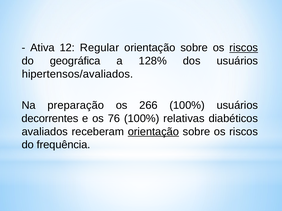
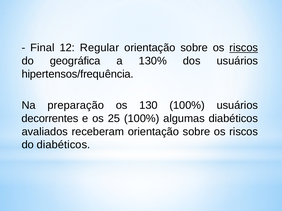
Ativa: Ativa -> Final
128%: 128% -> 130%
hipertensos/avaliados: hipertensos/avaliados -> hipertensos/frequência
266: 266 -> 130
76: 76 -> 25
relativas: relativas -> algumas
orientação at (153, 132) underline: present -> none
do frequência: frequência -> diabéticos
